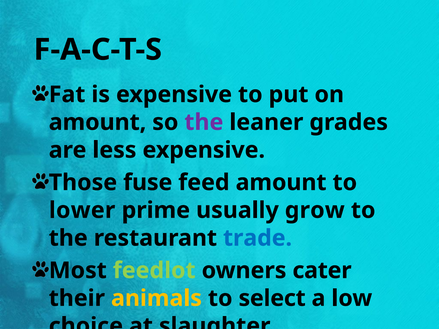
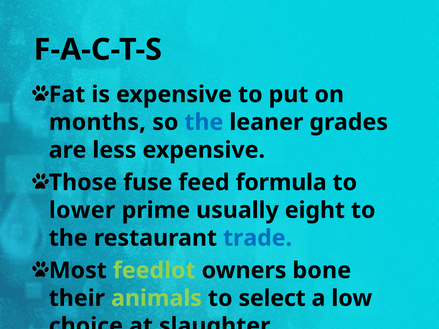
amount at (98, 122): amount -> months
the at (204, 122) colour: purple -> blue
feed amount: amount -> formula
grow: grow -> eight
cater: cater -> bone
animals colour: yellow -> light green
